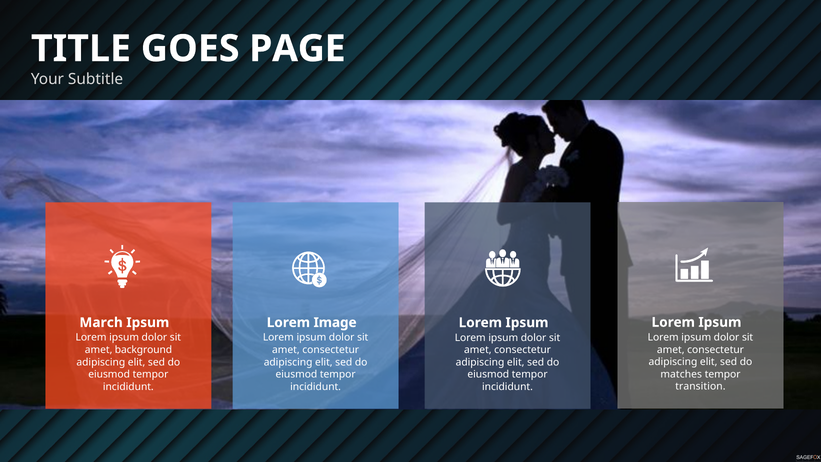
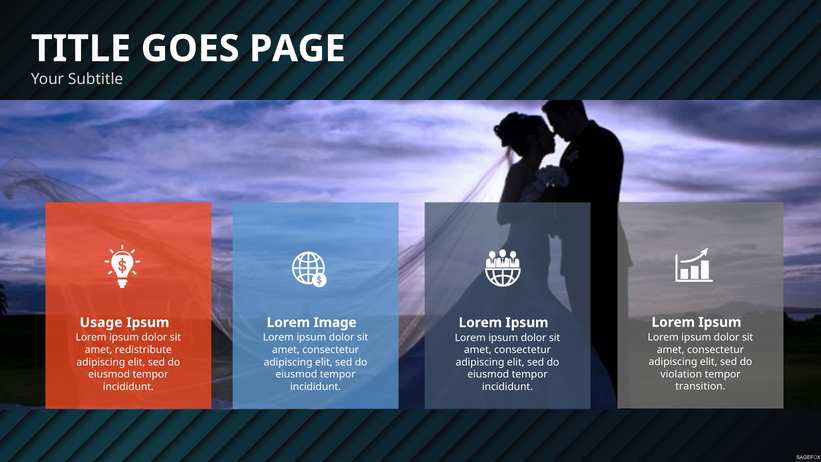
March: March -> Usage
background: background -> redistribute
matches: matches -> violation
